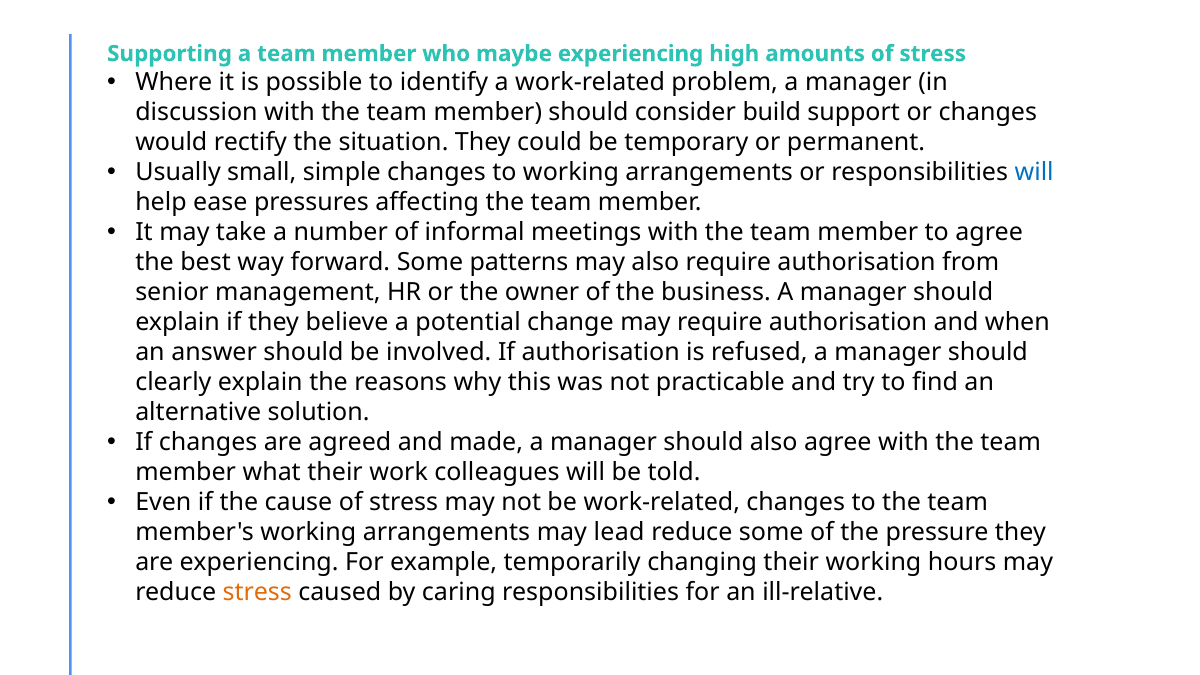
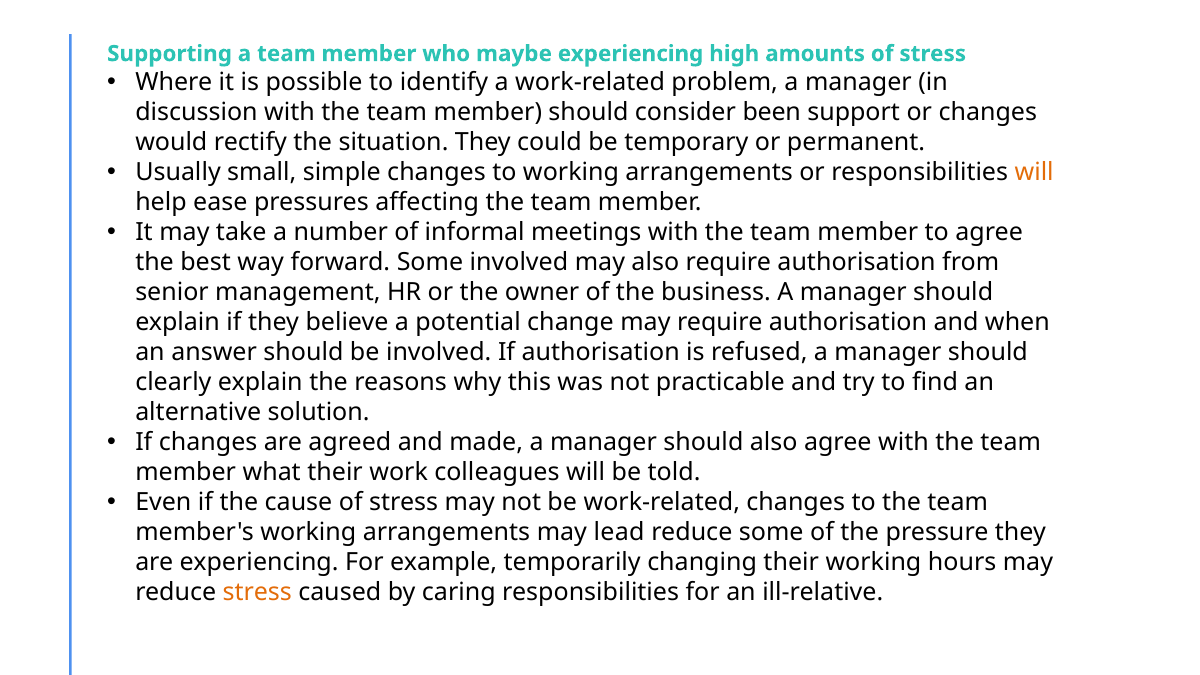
build: build -> been
will at (1034, 172) colour: blue -> orange
Some patterns: patterns -> involved
